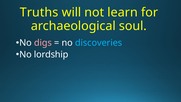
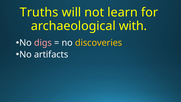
soul: soul -> with
discoveries colour: light blue -> yellow
lordship: lordship -> artifacts
